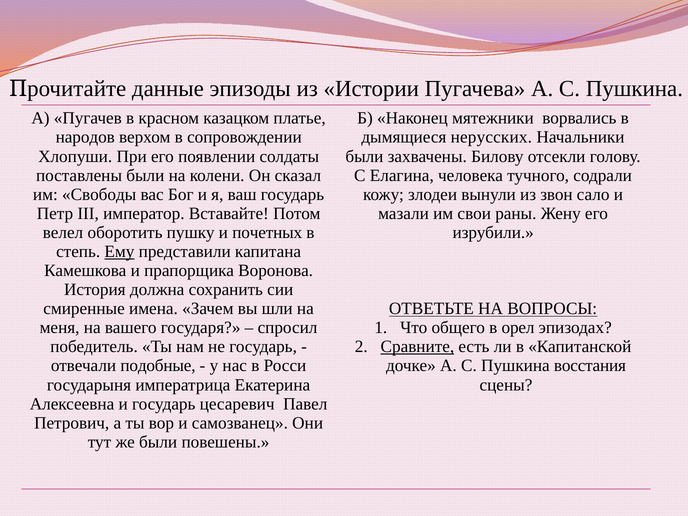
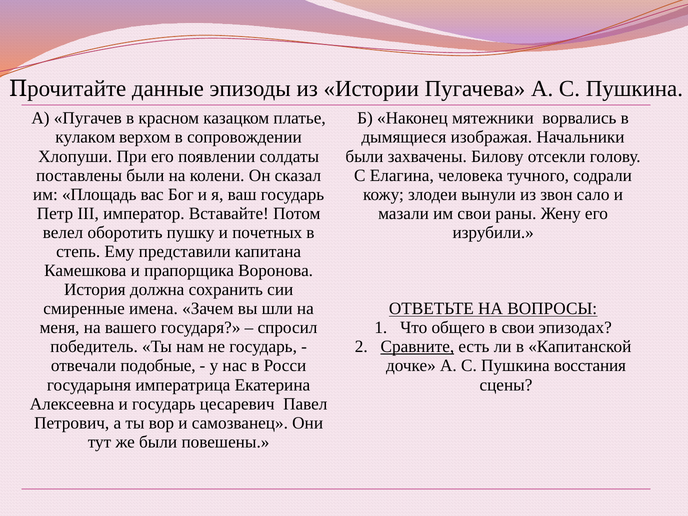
народов: народов -> кулаком
нерусских: нерусских -> изображая
Свободы: Свободы -> Площадь
Ему underline: present -> none
в орел: орел -> свои
